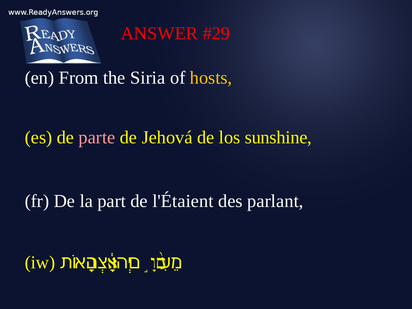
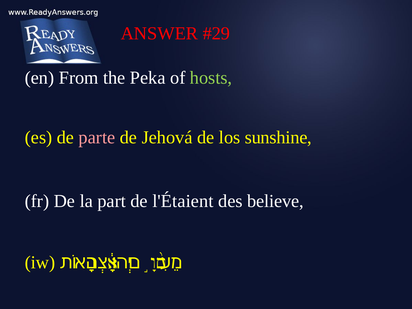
Siria: Siria -> Peka
hosts colour: yellow -> light green
parlant: parlant -> believe
